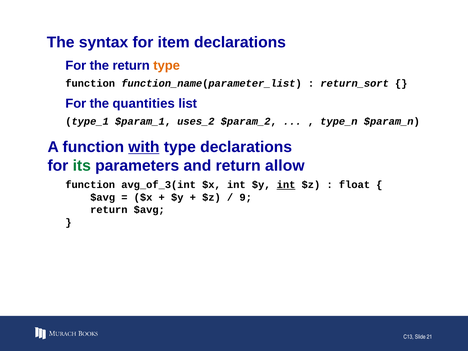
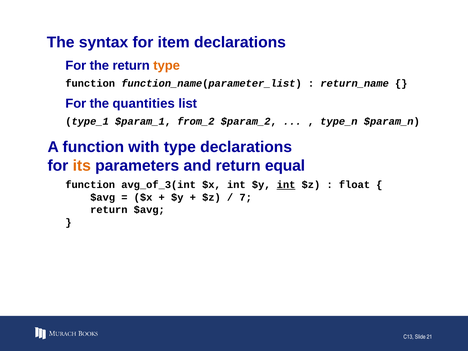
return_sort: return_sort -> return_name
uses_2: uses_2 -> from_2
with underline: present -> none
its colour: green -> orange
allow: allow -> equal
9: 9 -> 7
